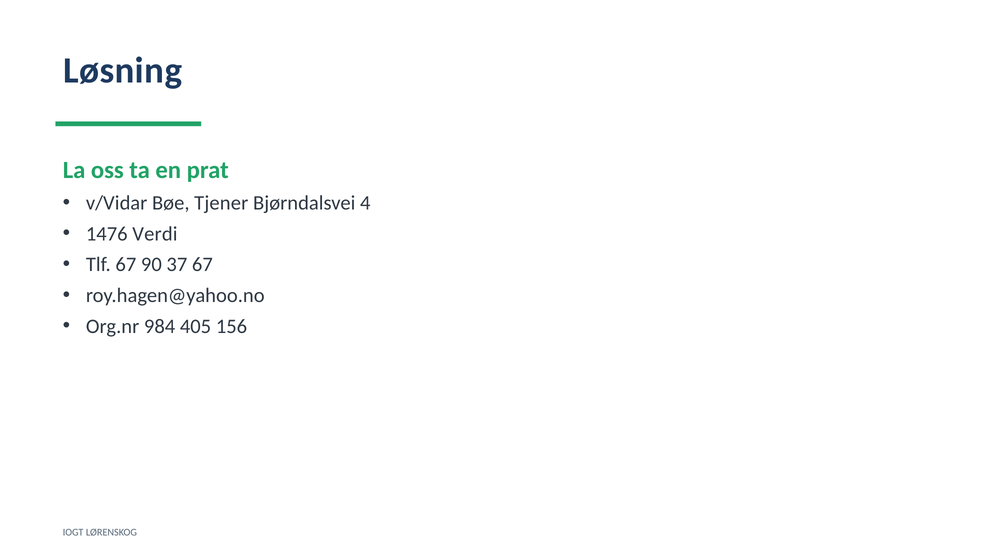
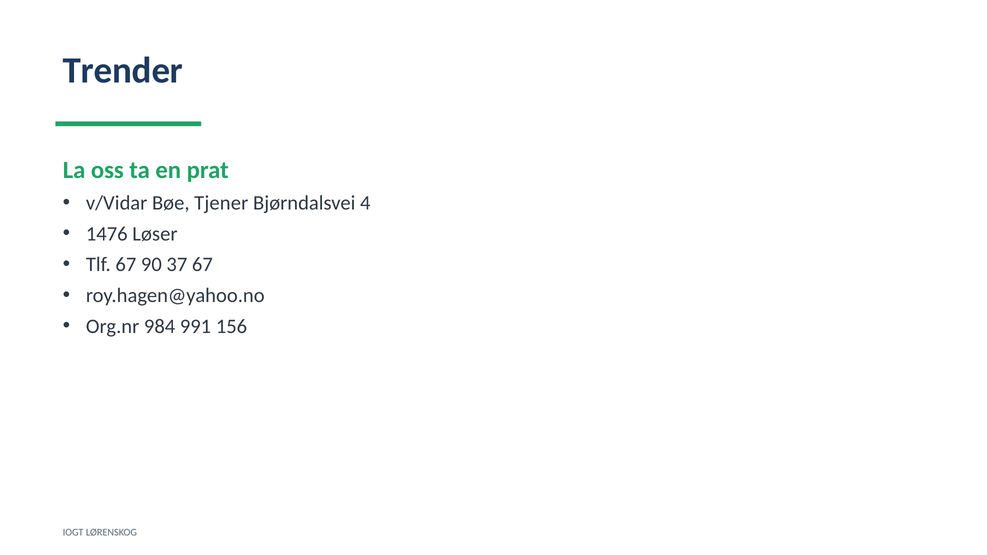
Løsning: Løsning -> Trender
Verdi: Verdi -> Løser
405: 405 -> 991
